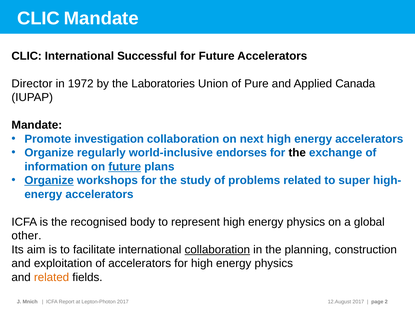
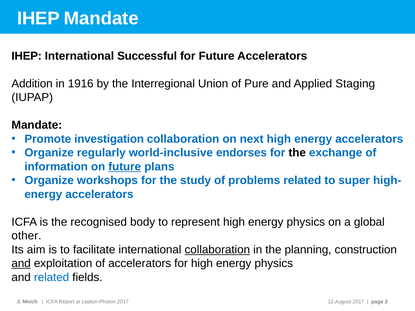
CLIC at (38, 18): CLIC -> IHEP
CLIC at (27, 56): CLIC -> IHEP
Director: Director -> Addition
1972: 1972 -> 1916
Laboratories: Laboratories -> Interregional
Canada: Canada -> Staging
Organize at (49, 181) underline: present -> none
and at (21, 264) underline: none -> present
related at (52, 277) colour: orange -> blue
